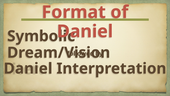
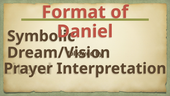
Daniel at (28, 68): Daniel -> Prayer
